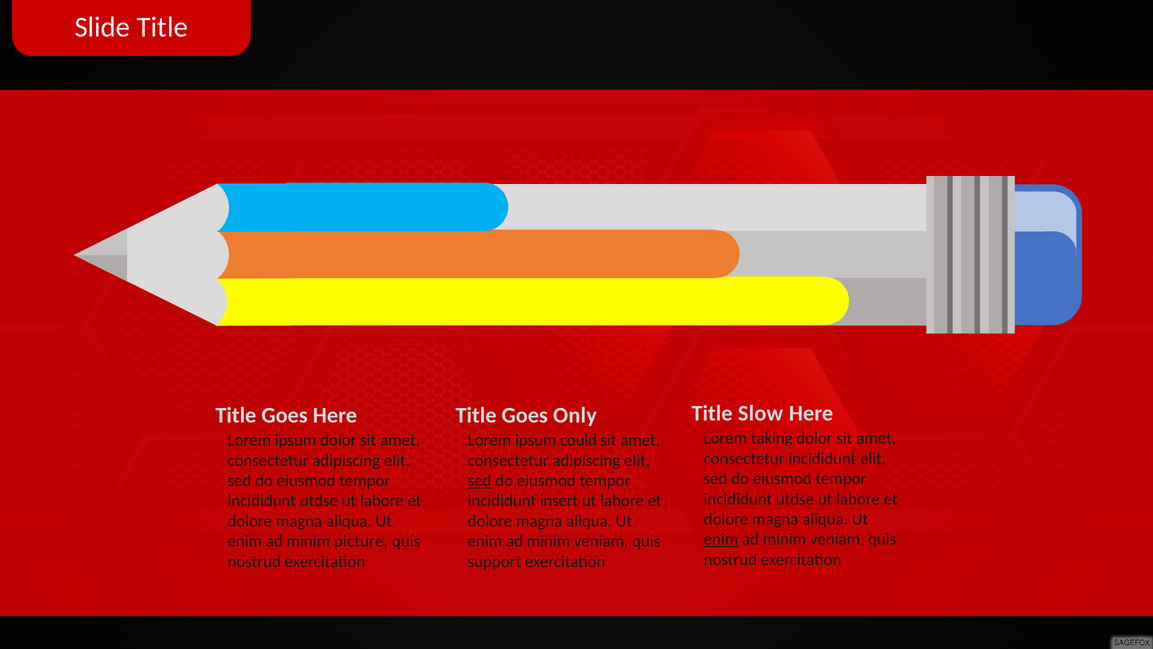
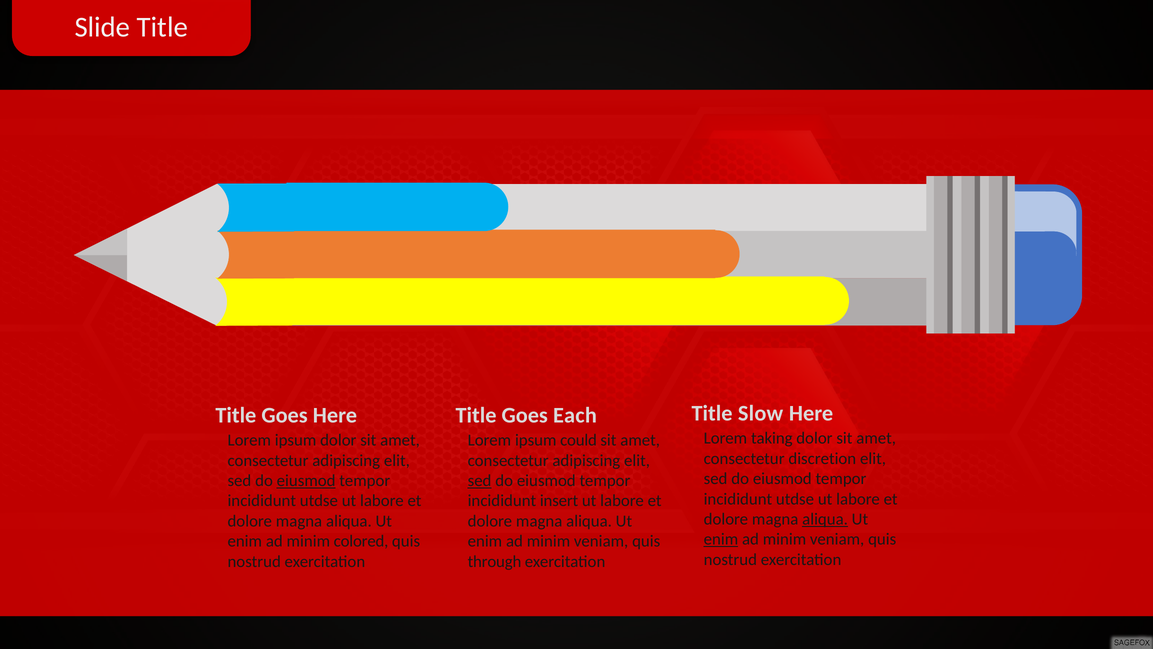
Only: Only -> Each
consectetur incididunt: incididunt -> discretion
eiusmod at (306, 480) underline: none -> present
aliqua at (825, 519) underline: none -> present
picture: picture -> colored
support: support -> through
